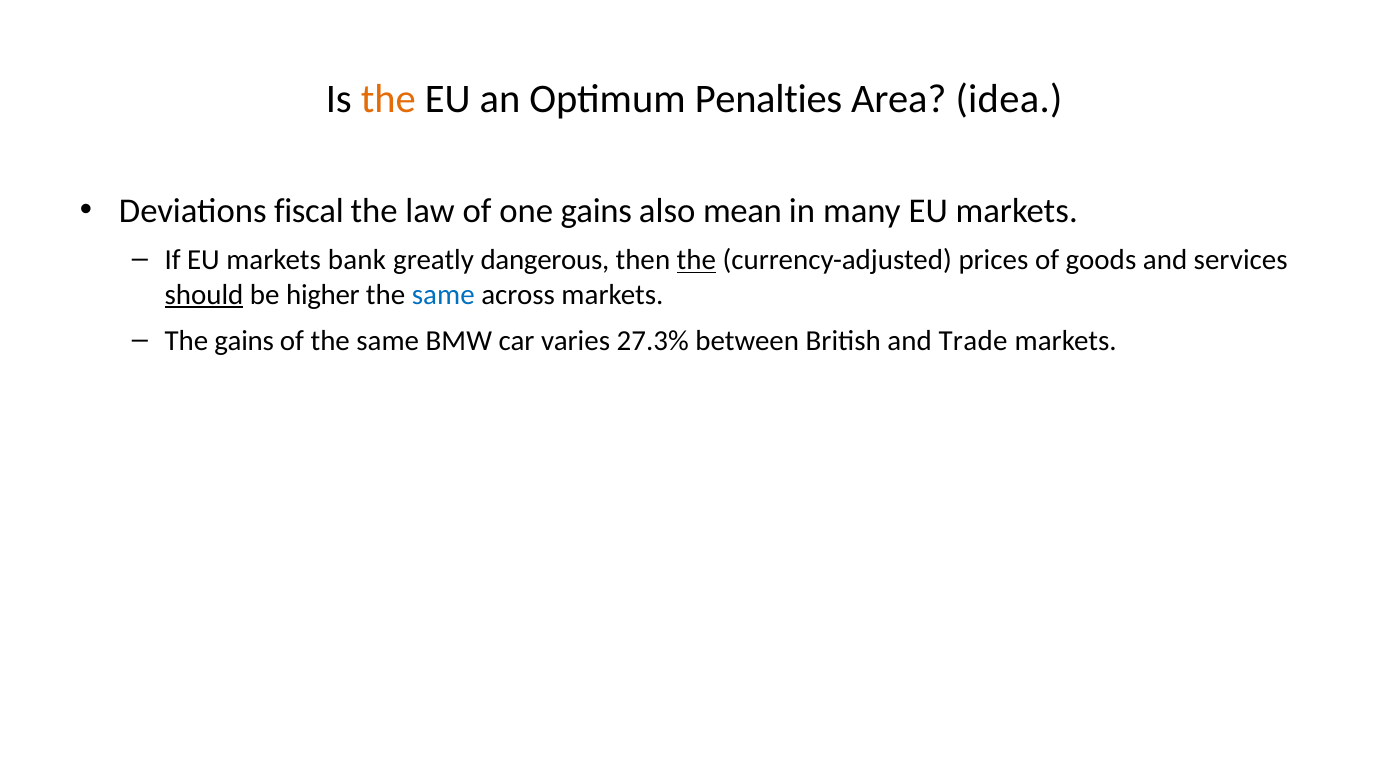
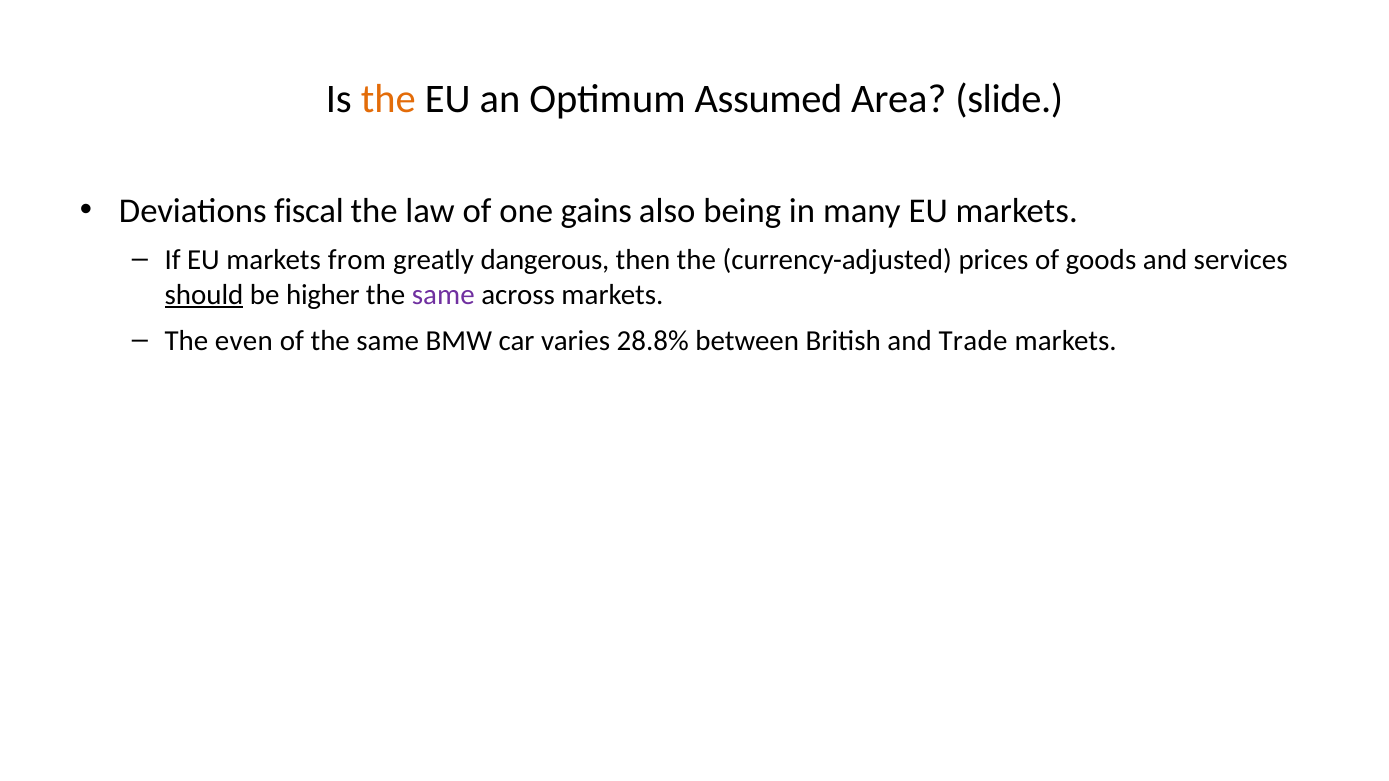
Penalties: Penalties -> Assumed
idea: idea -> slide
mean: mean -> being
bank: bank -> from
the at (696, 260) underline: present -> none
same at (443, 295) colour: blue -> purple
The gains: gains -> even
27.3%: 27.3% -> 28.8%
